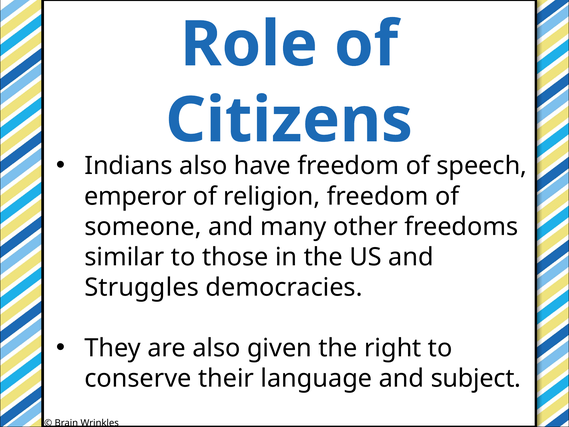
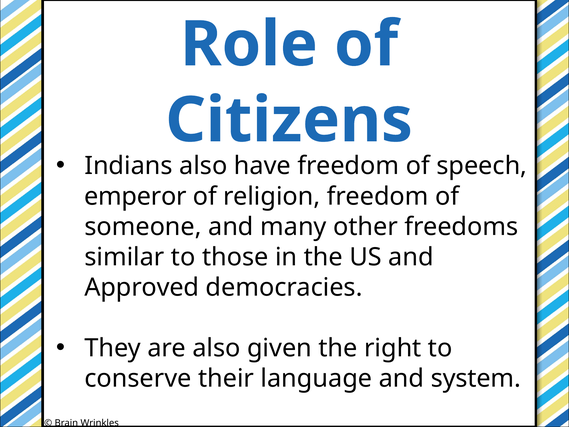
Struggles: Struggles -> Approved
subject: subject -> system
